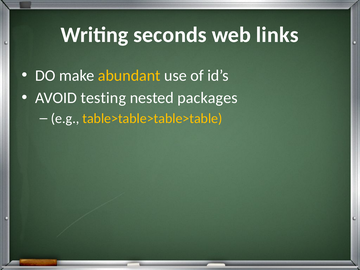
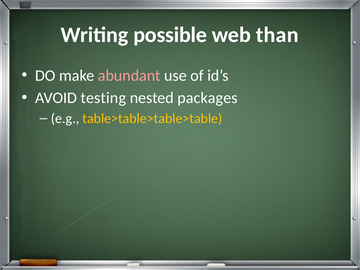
seconds: seconds -> possible
links: links -> than
abundant colour: yellow -> pink
